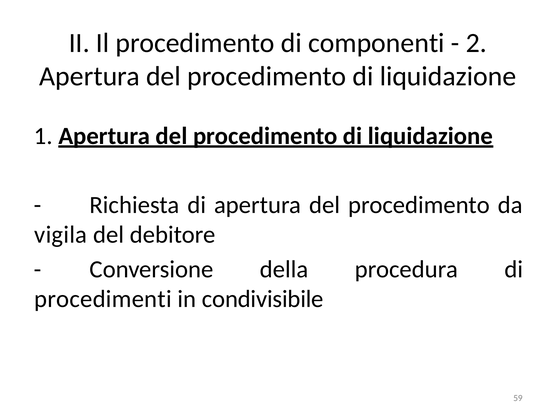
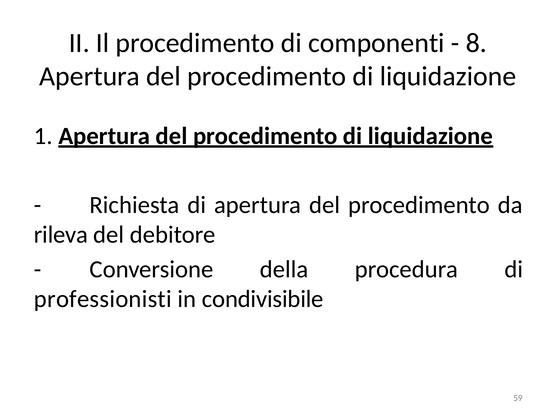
2: 2 -> 8
vigila: vigila -> rileva
procedimenti: procedimenti -> professionisti
